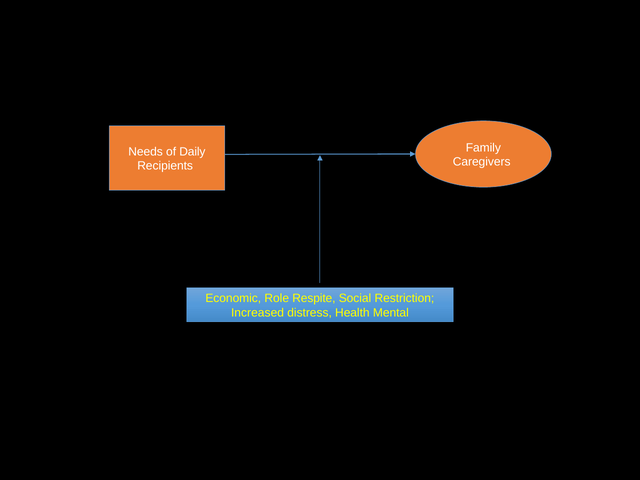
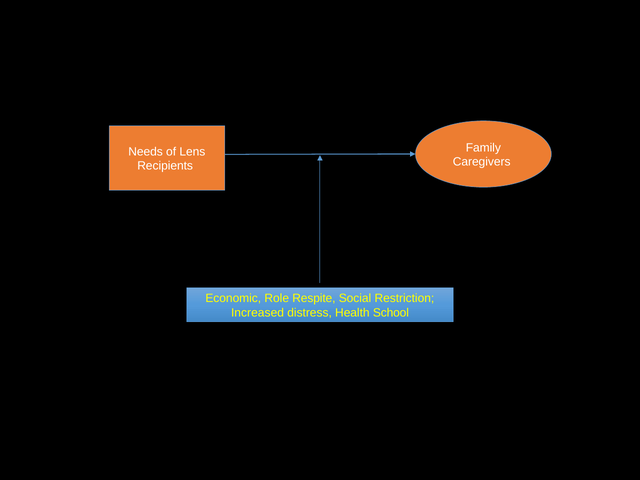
Daily: Daily -> Lens
Mental: Mental -> School
